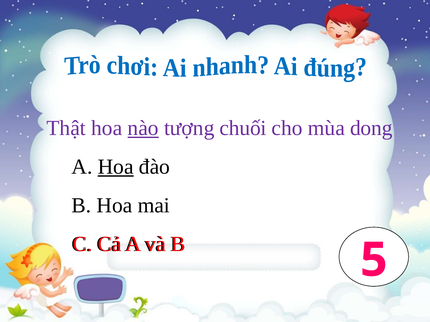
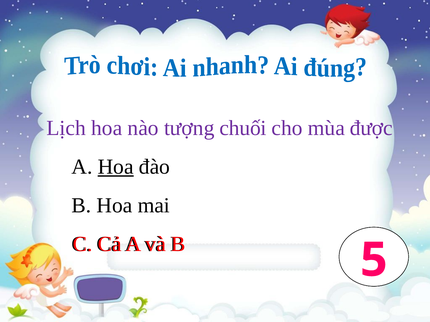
Thật: Thật -> Lịch
nào underline: present -> none
dong: dong -> được
